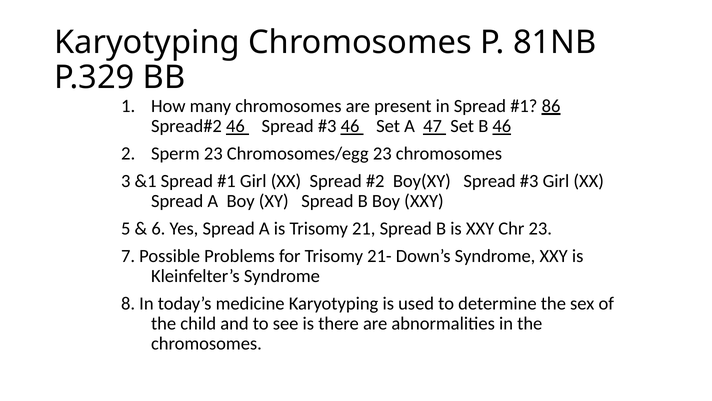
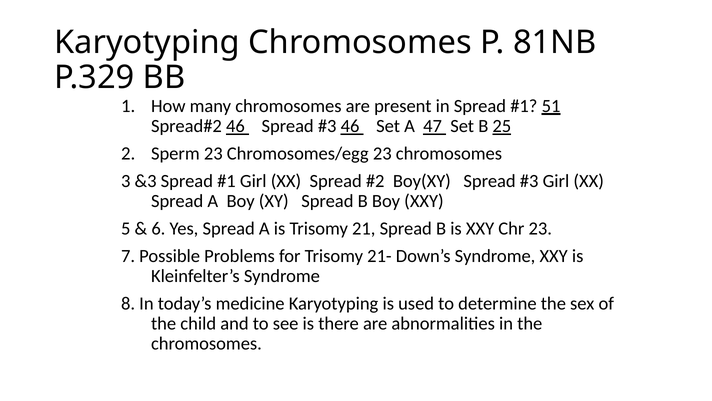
86: 86 -> 51
B 46: 46 -> 25
&1: &1 -> &3
